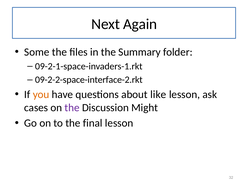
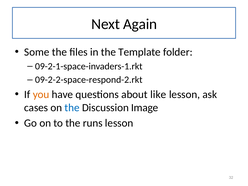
Summary: Summary -> Template
09-2-2-space-interface-2.rkt: 09-2-2-space-interface-2.rkt -> 09-2-2-space-respond-2.rkt
the at (72, 108) colour: purple -> blue
Might: Might -> Image
final: final -> runs
